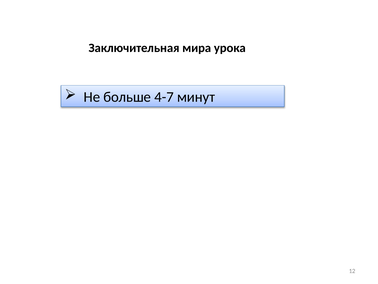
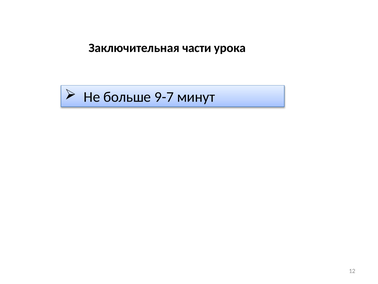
мира: мира -> части
4-7: 4-7 -> 9-7
